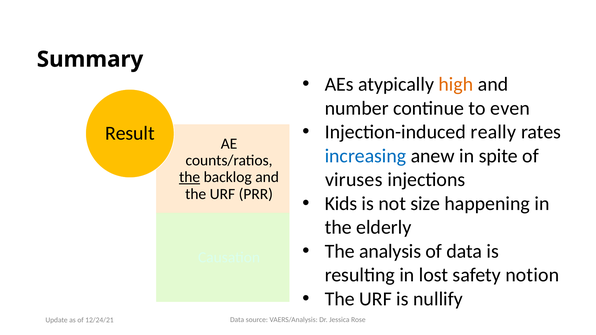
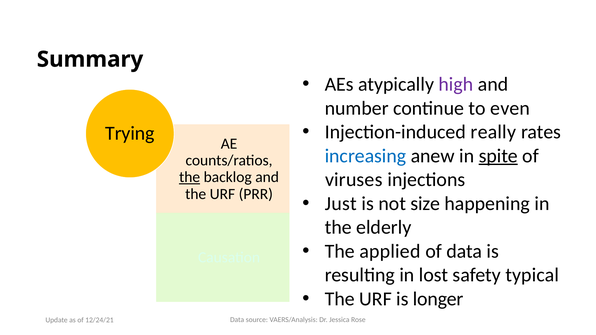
high colour: orange -> purple
Result: Result -> Trying
spite underline: none -> present
Kids: Kids -> Just
analysis: analysis -> applied
notion: notion -> typical
nullify: nullify -> longer
